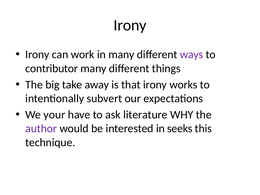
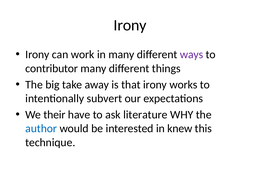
your: your -> their
author colour: purple -> blue
seeks: seeks -> knew
